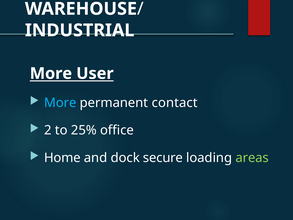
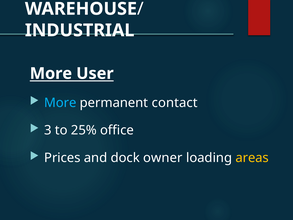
2: 2 -> 3
Home: Home -> Prices
secure: secure -> owner
areas colour: light green -> yellow
